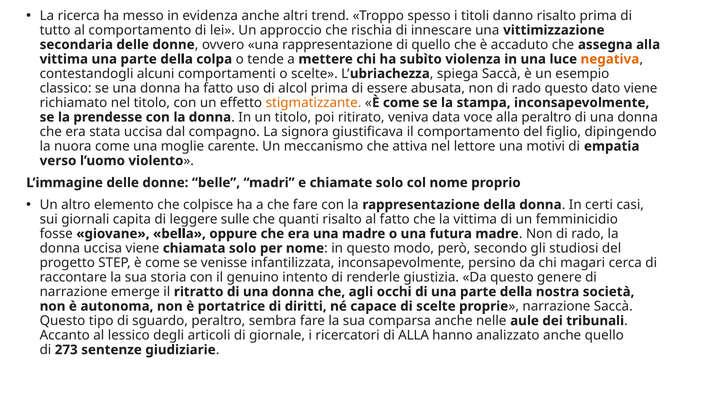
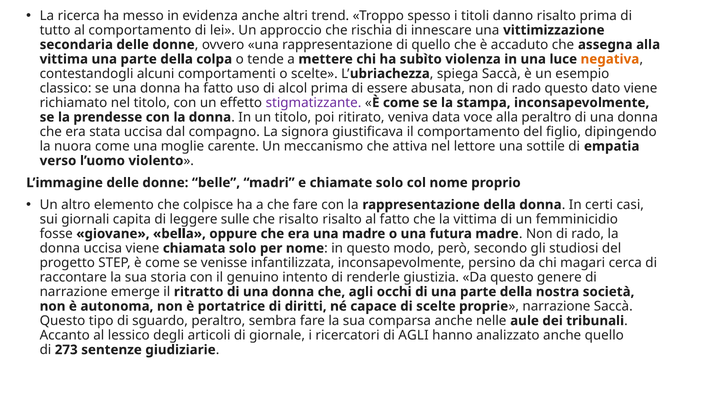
stigmatizzante colour: orange -> purple
motivi: motivi -> sottile
che quanti: quanti -> risalto
di ALLA: ALLA -> AGLI
